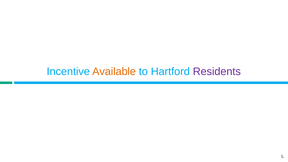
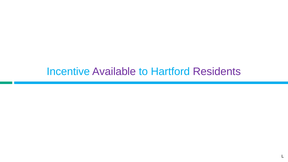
Available colour: orange -> purple
